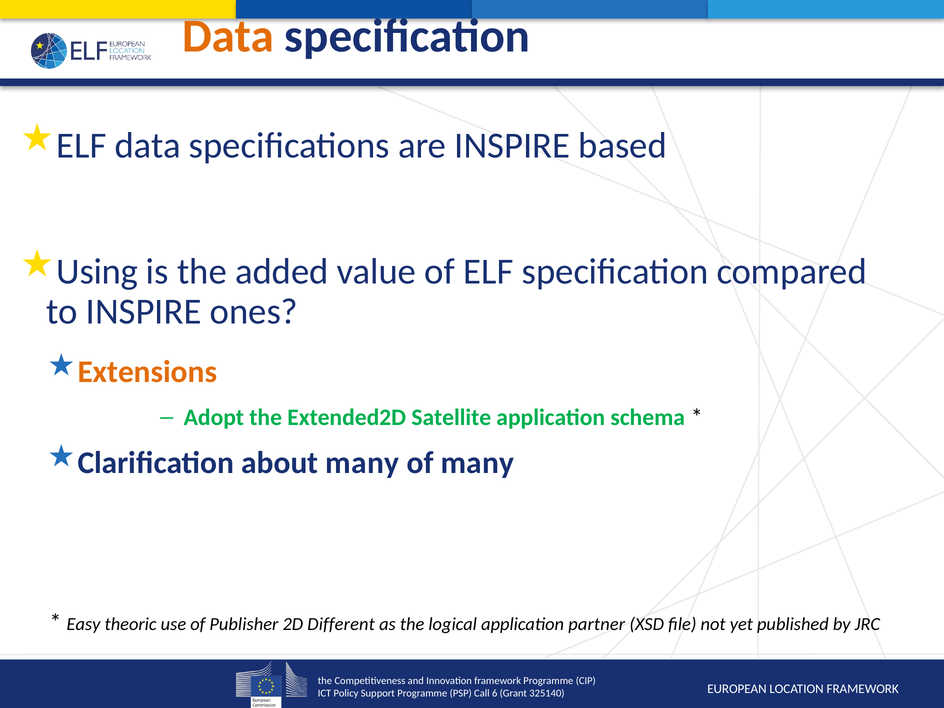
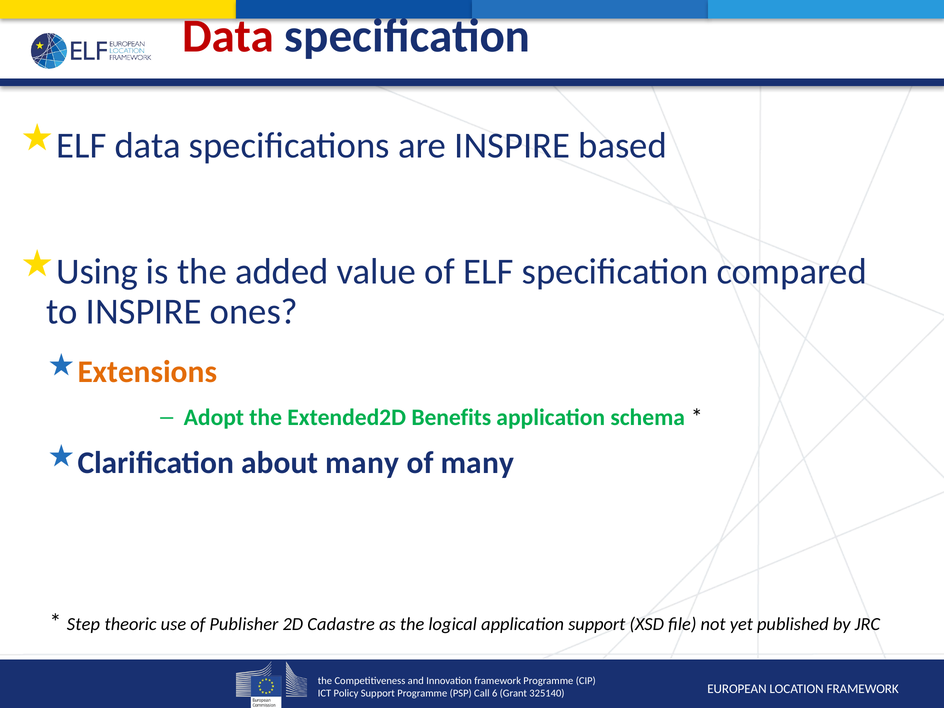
Data at (228, 36) colour: orange -> red
Satellite: Satellite -> Benefits
Easy: Easy -> Step
Different: Different -> Cadastre
application partner: partner -> support
